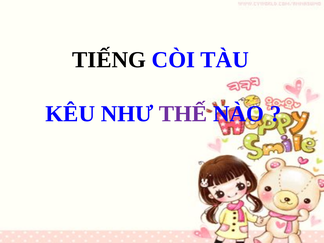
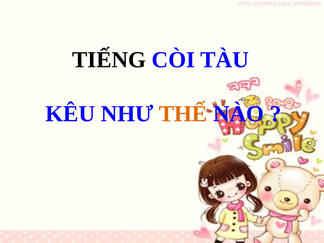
THẾ colour: purple -> orange
